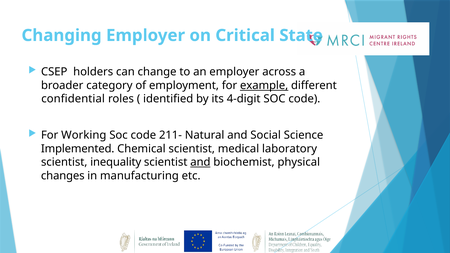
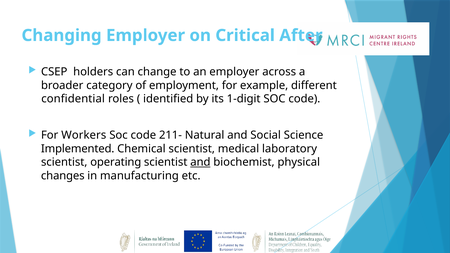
State: State -> After
example underline: present -> none
4-digit: 4-digit -> 1-digit
Working: Working -> Workers
inequality: inequality -> operating
